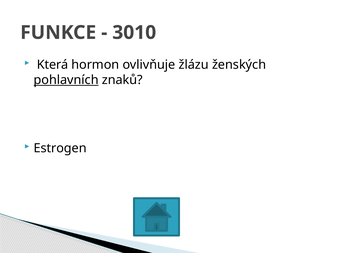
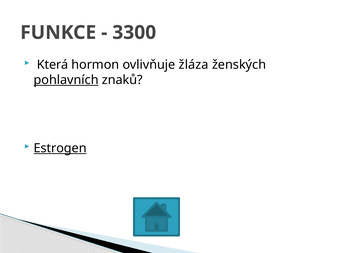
3010: 3010 -> 3300
žlázu: žlázu -> žláza
Estrogen underline: none -> present
